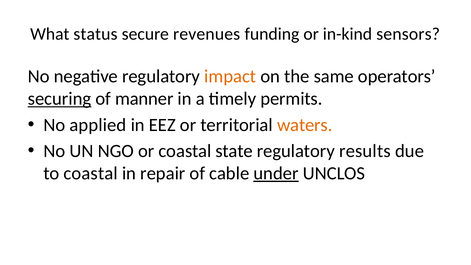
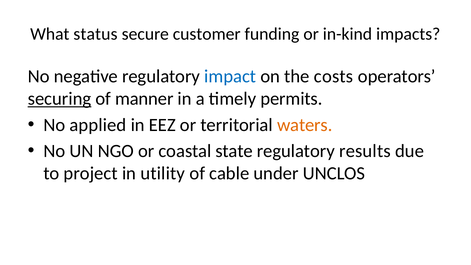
revenues: revenues -> customer
sensors: sensors -> impacts
impact colour: orange -> blue
same: same -> costs
to coastal: coastal -> project
repair: repair -> utility
under underline: present -> none
